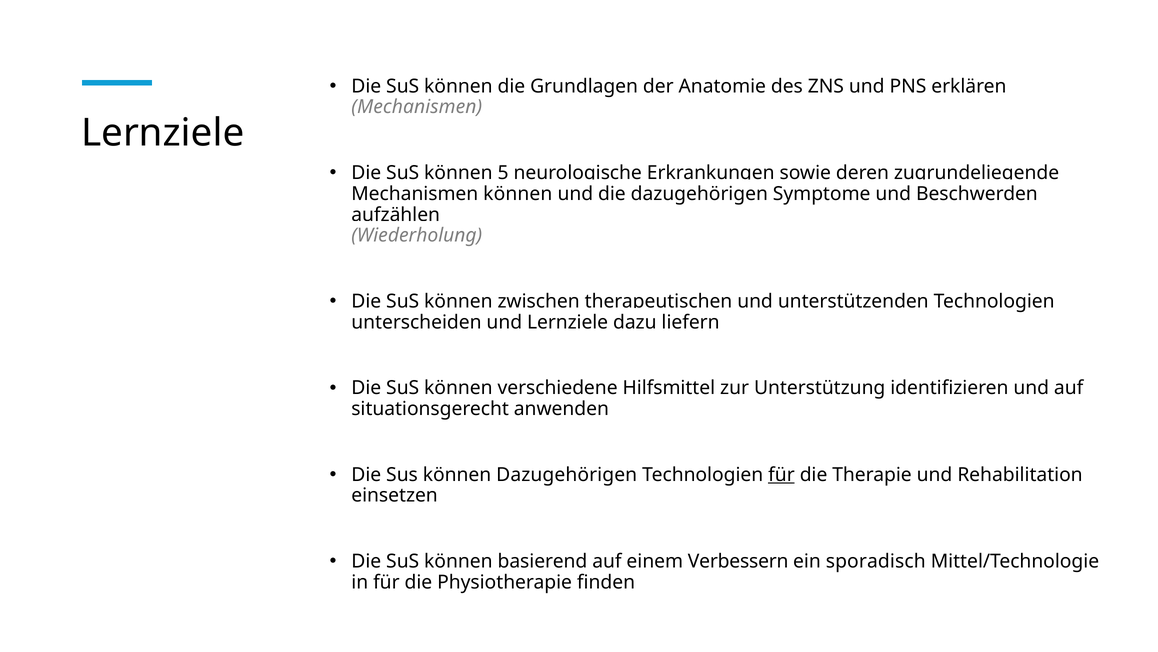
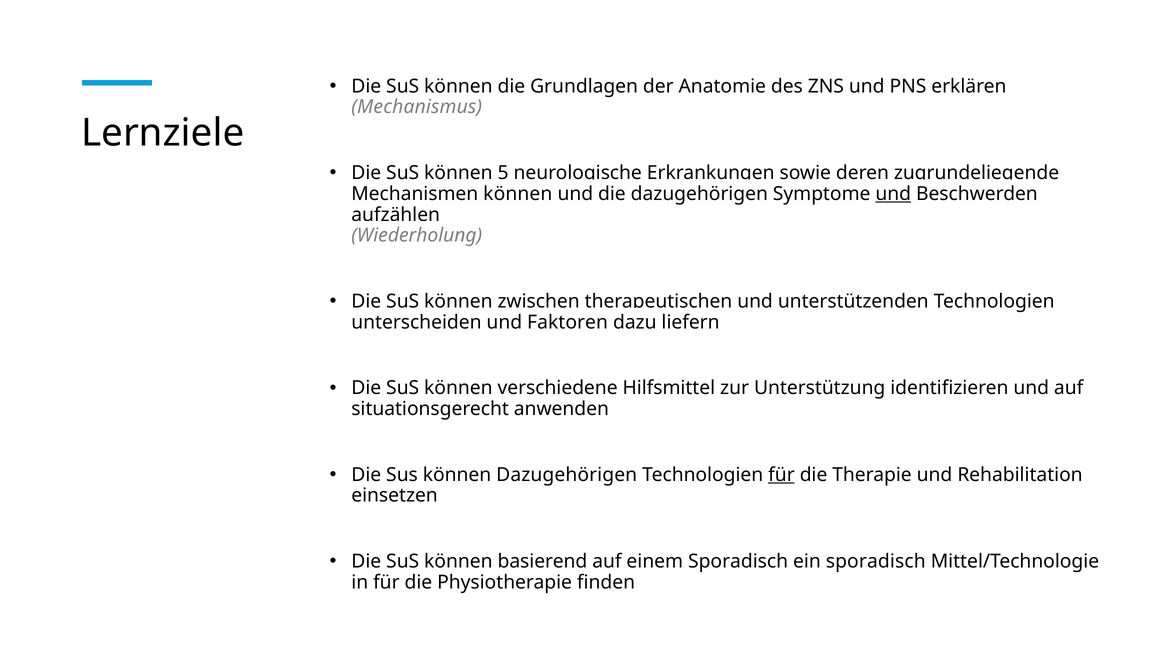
Mechanismen at (417, 107): Mechanismen -> Mechanismus
und at (893, 194) underline: none -> present
und Lernziele: Lernziele -> Faktoren
einem Verbessern: Verbessern -> Sporadisch
